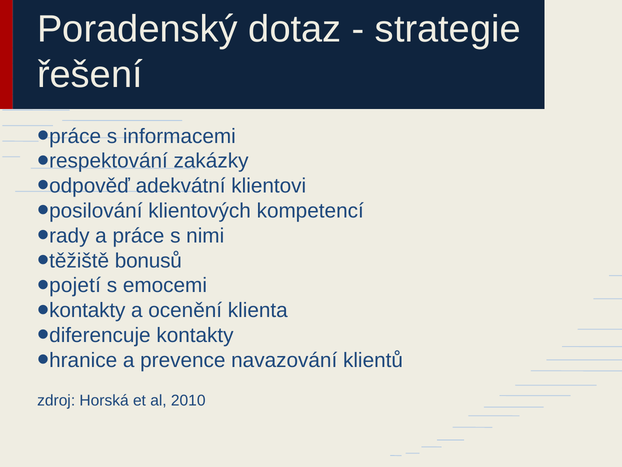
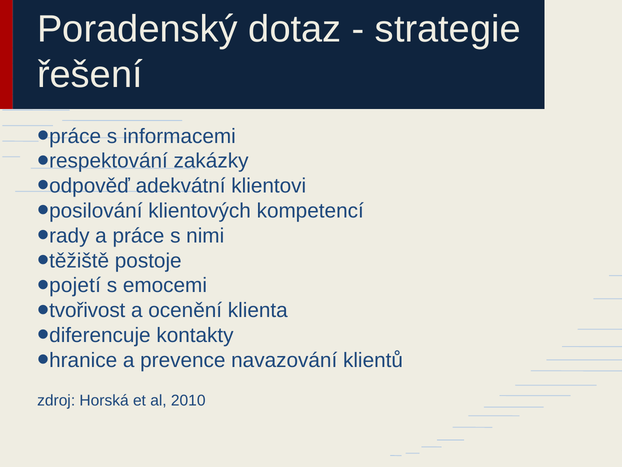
bonusů: bonusů -> postoje
kontakty at (87, 310): kontakty -> tvořivost
